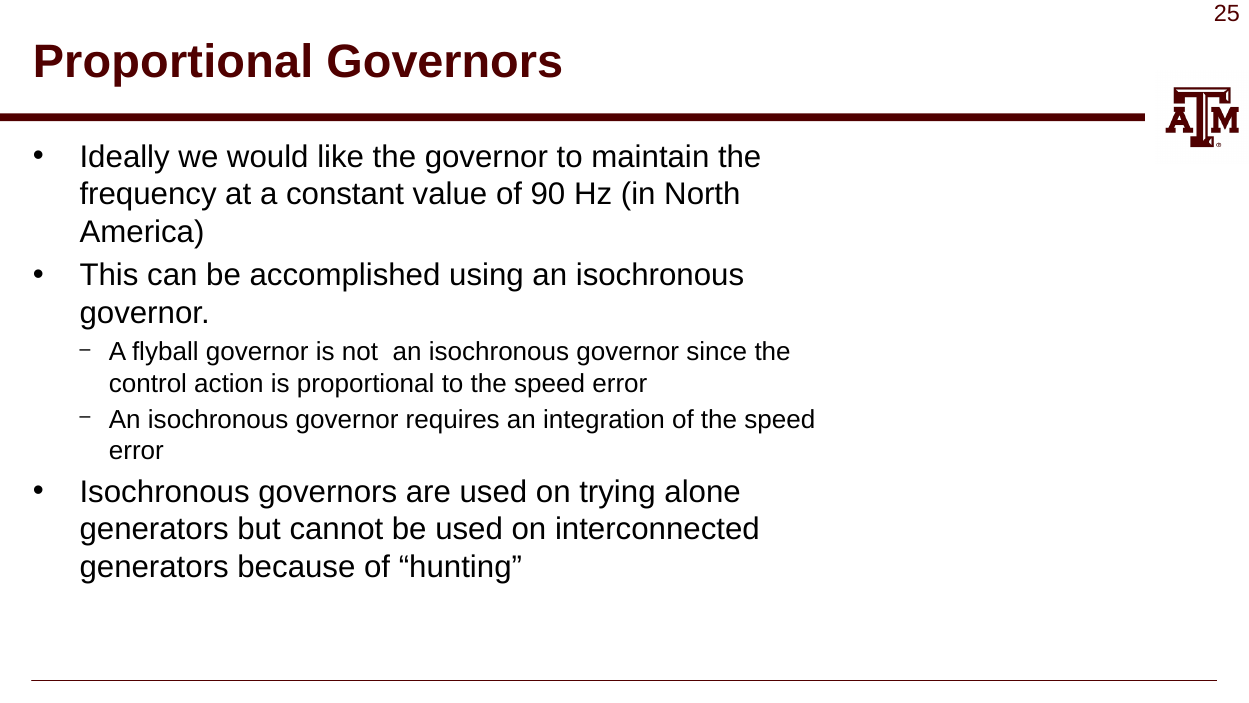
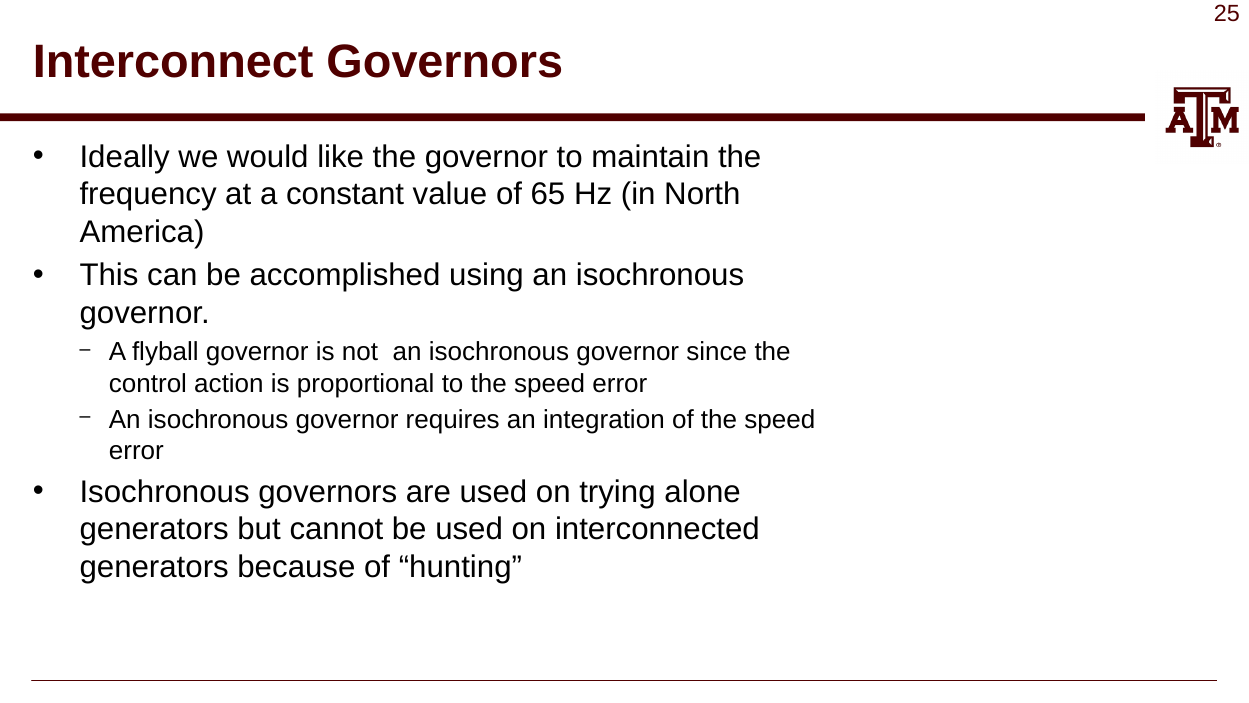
Proportional at (173, 62): Proportional -> Interconnect
90: 90 -> 65
